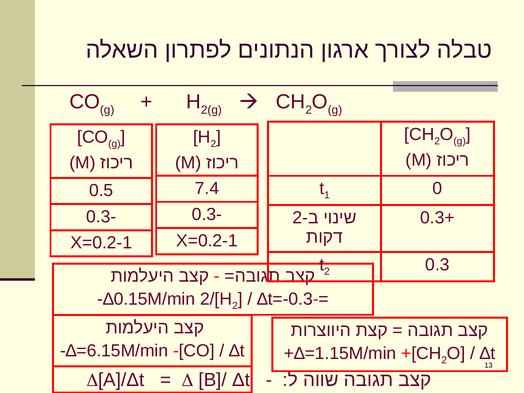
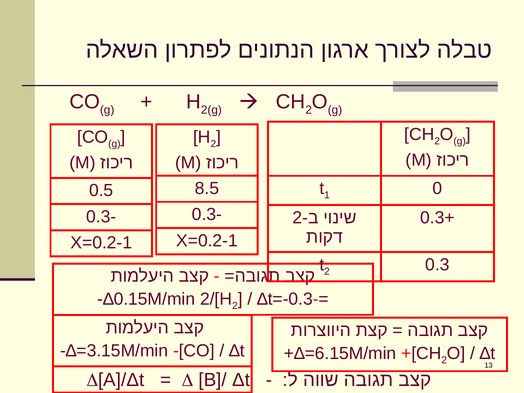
7.4: 7.4 -> 8.5
6.15M/min: 6.15M/min -> 3.15M/min
1.15M/min: 1.15M/min -> 6.15M/min
